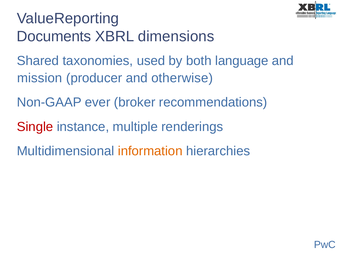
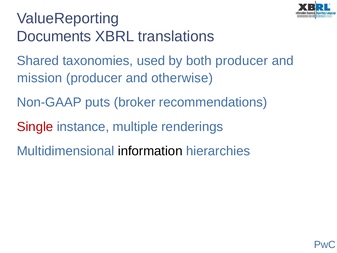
dimensions: dimensions -> translations
both language: language -> producer
ever: ever -> puts
information colour: orange -> black
